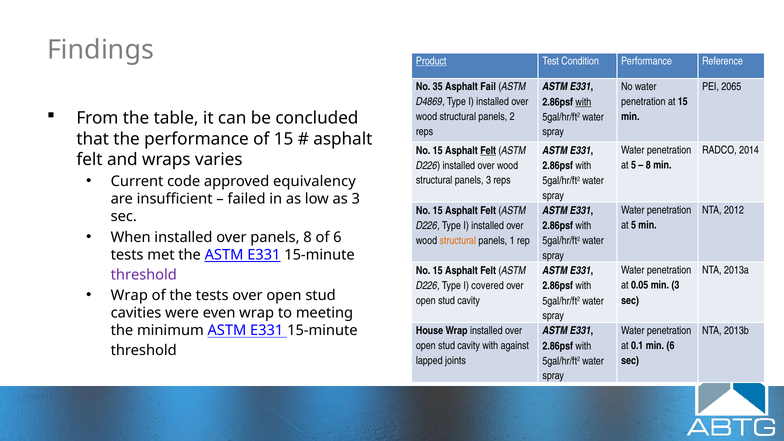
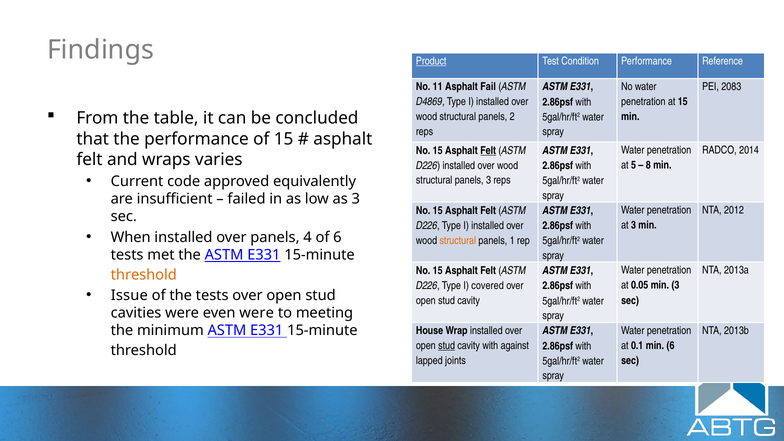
2065: 2065 -> 2083
35: 35 -> 11
with at (583, 102) underline: present -> none
equivalency: equivalency -> equivalently
5 at (634, 225): 5 -> 3
panels 8: 8 -> 4
threshold at (144, 275) colour: purple -> orange
Wrap at (129, 295): Wrap -> Issue
even wrap: wrap -> were
stud at (447, 346) underline: none -> present
